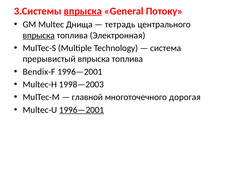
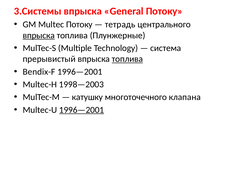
впрыска at (83, 11) underline: present -> none
Multec Днища: Днища -> Потоку
Электронная: Электронная -> Плунжерные
топлива at (127, 59) underline: none -> present
главной: главной -> катушку
дорогая: дорогая -> клапана
